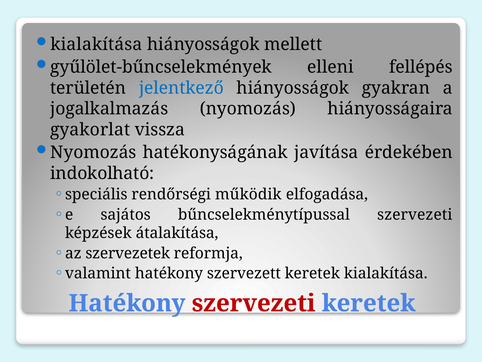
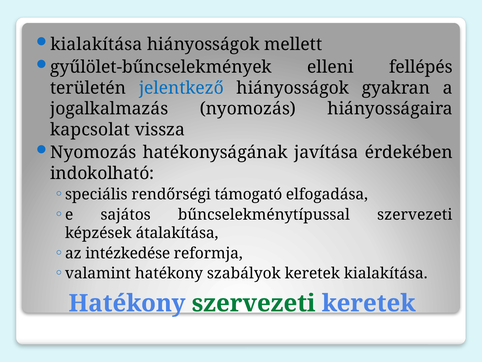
gyakorlat: gyakorlat -> kapcsolat
működik: működik -> támogató
szervezetek: szervezetek -> intézkedése
szervezett: szervezett -> szabályok
szervezeti at (254, 303) colour: red -> green
